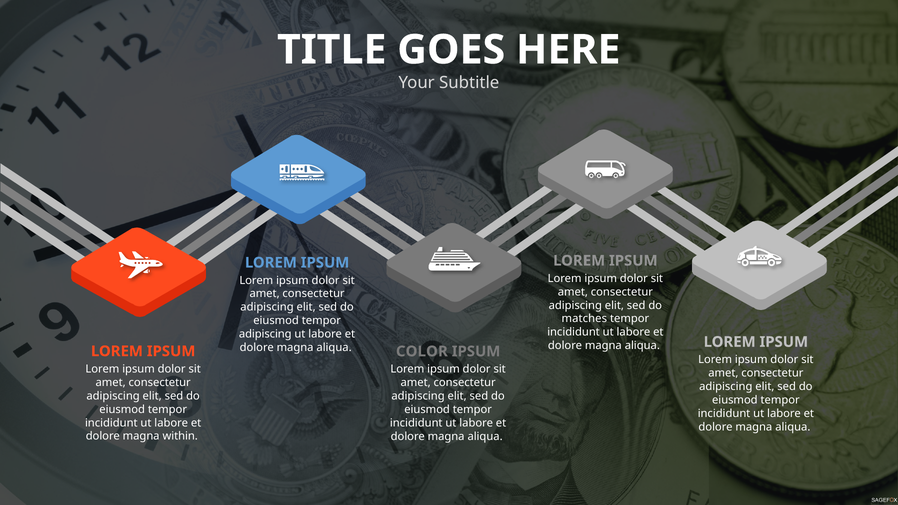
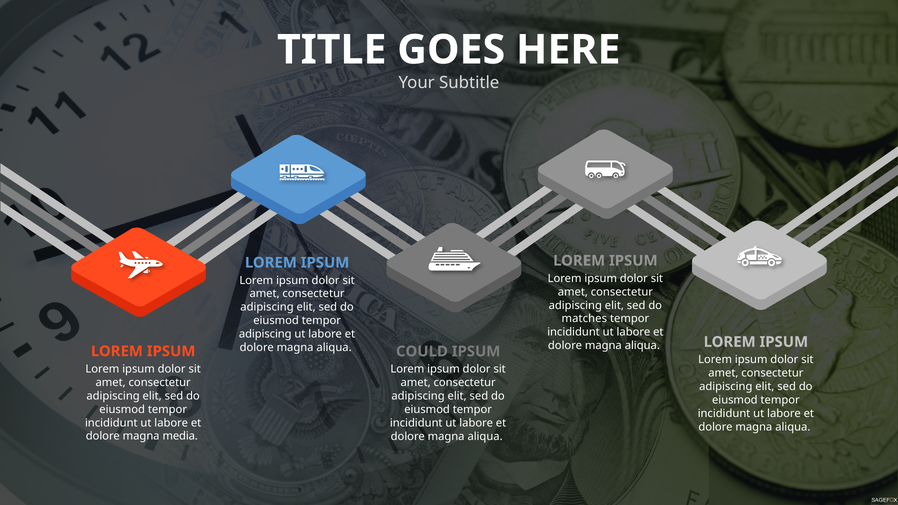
COLOR: COLOR -> COULD
within: within -> media
